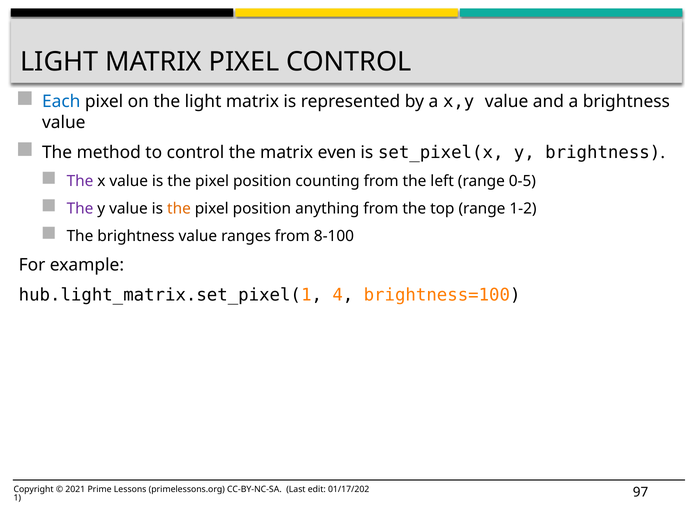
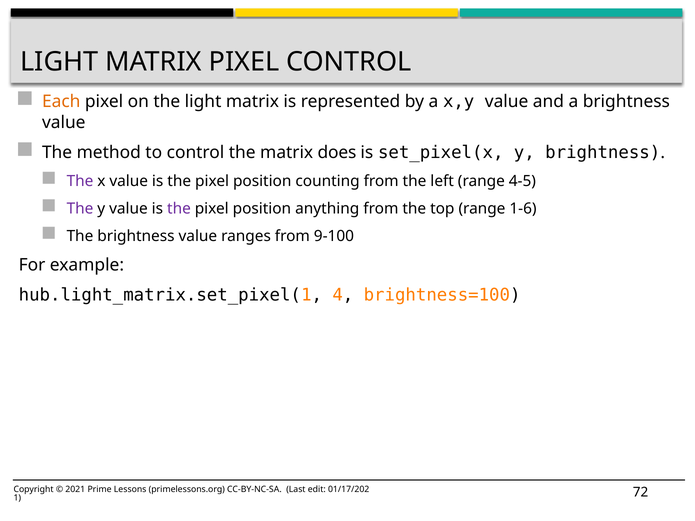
Each colour: blue -> orange
even: even -> does
0-5: 0-5 -> 4-5
the at (179, 209) colour: orange -> purple
1-2: 1-2 -> 1-6
8-100: 8-100 -> 9-100
97: 97 -> 72
